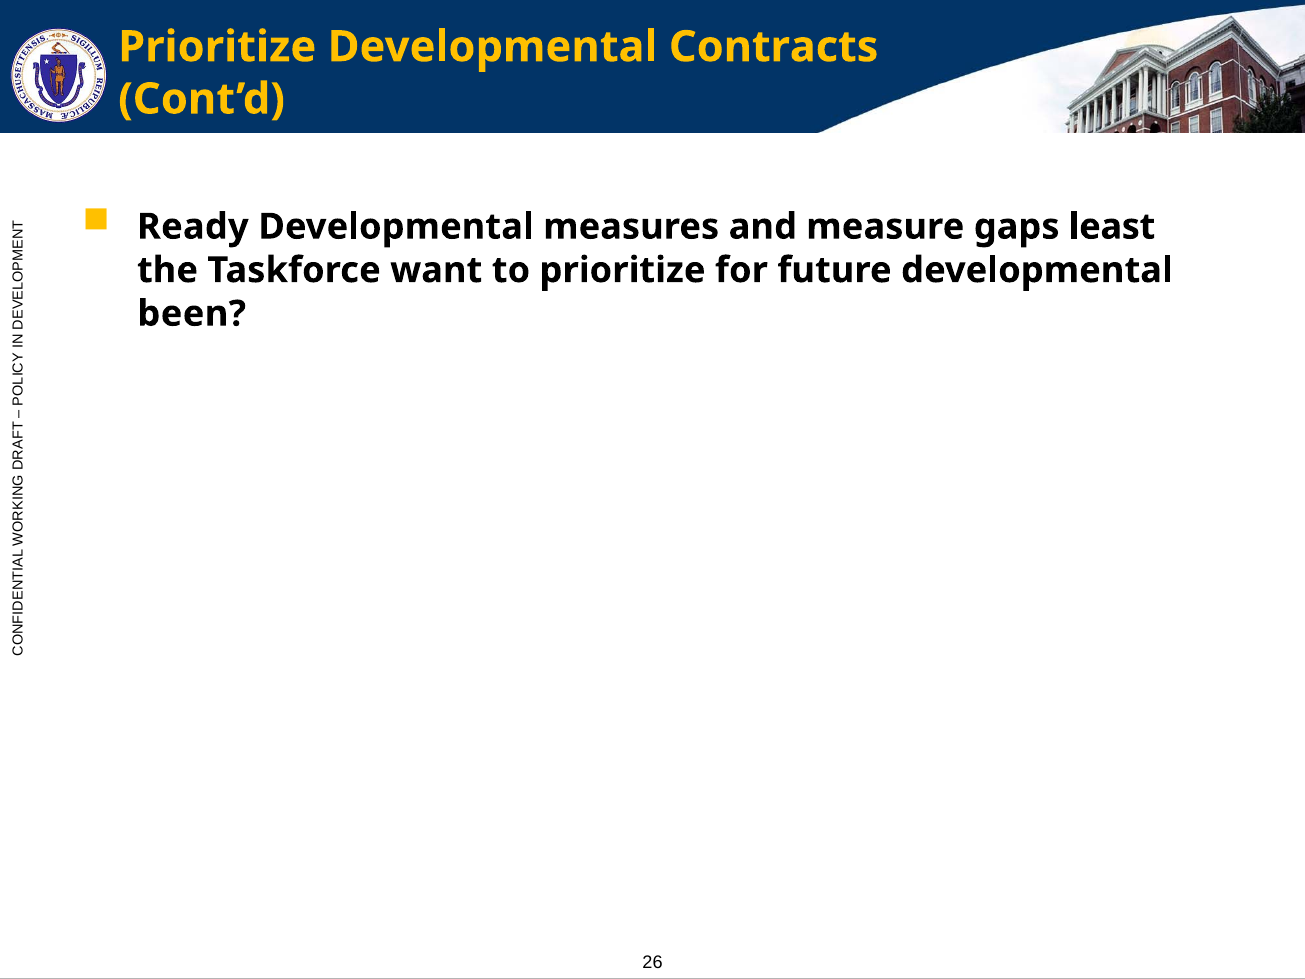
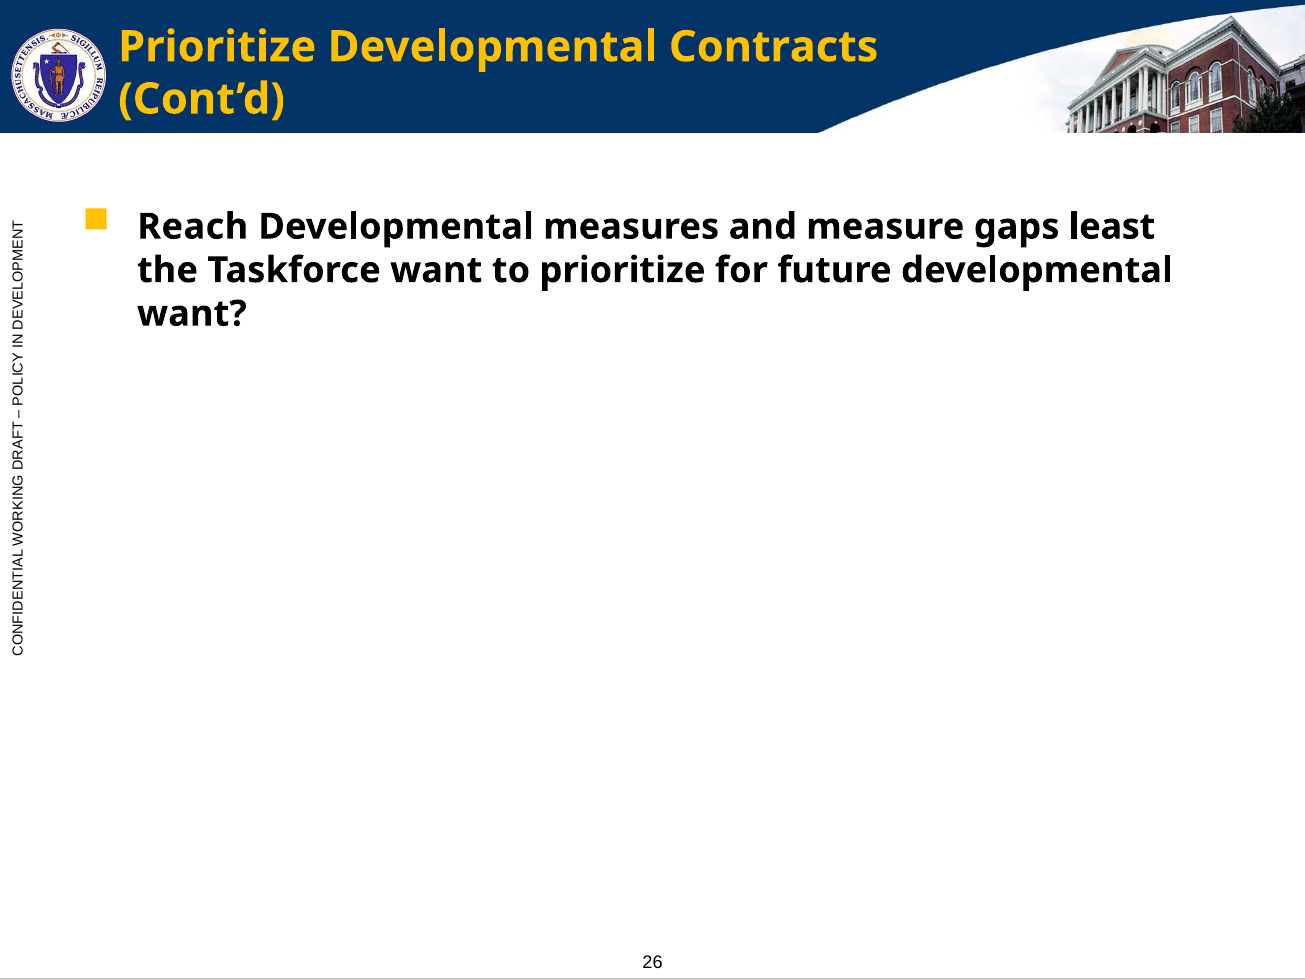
Ready: Ready -> Reach
been at (192, 314): been -> want
